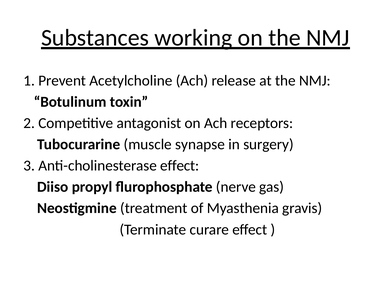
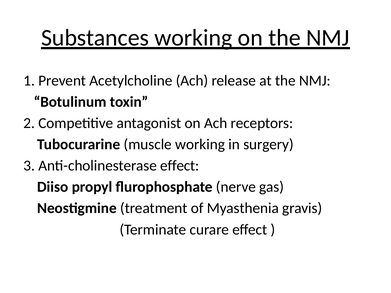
muscle synapse: synapse -> working
